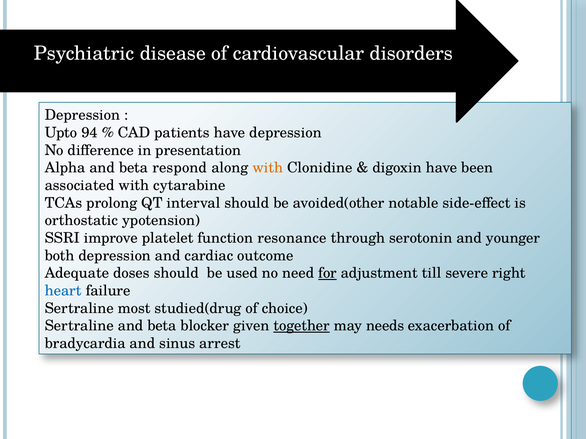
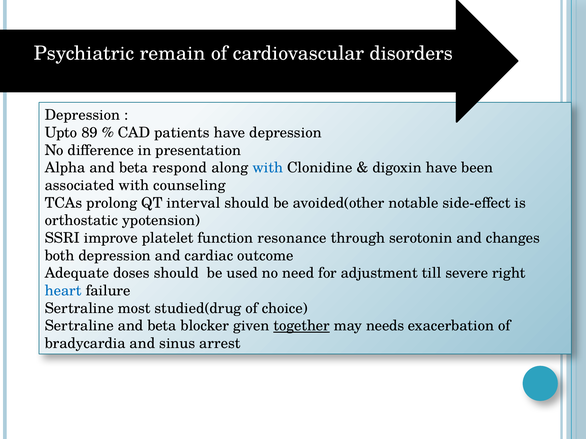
disease: disease -> remain
94: 94 -> 89
with at (268, 168) colour: orange -> blue
cytarabine: cytarabine -> counseling
younger: younger -> changes
for underline: present -> none
